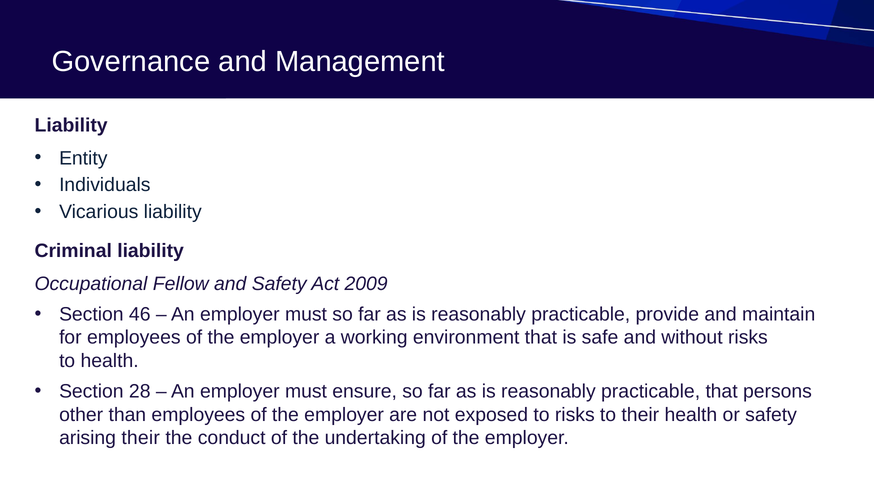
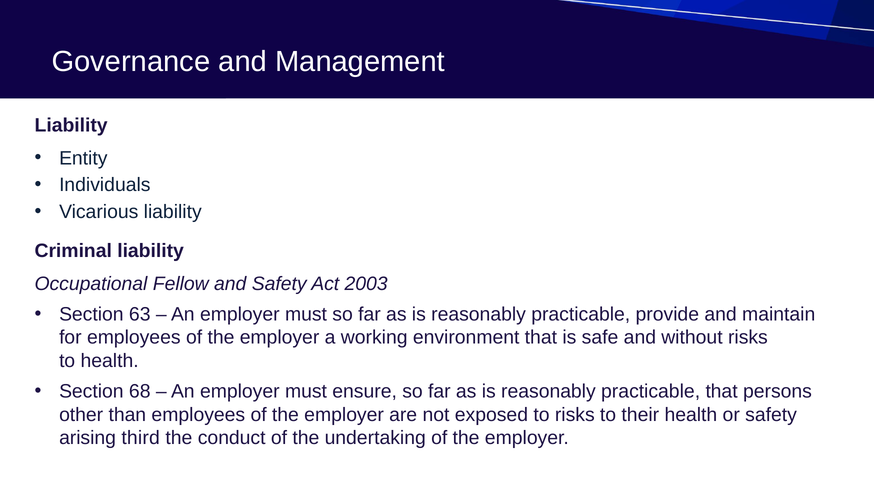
2009: 2009 -> 2003
46: 46 -> 63
28: 28 -> 68
arising their: their -> third
